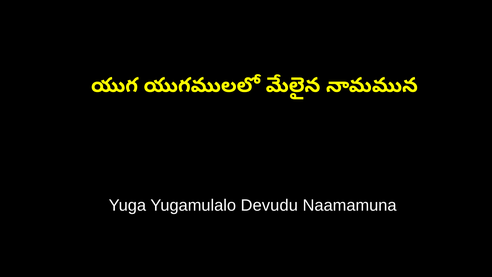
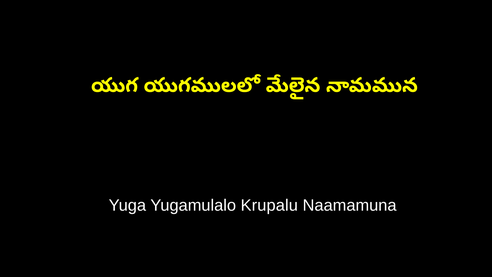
Devudu: Devudu -> Krupalu
